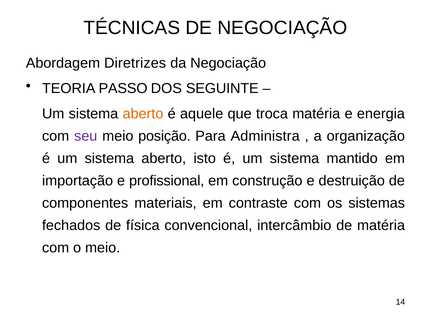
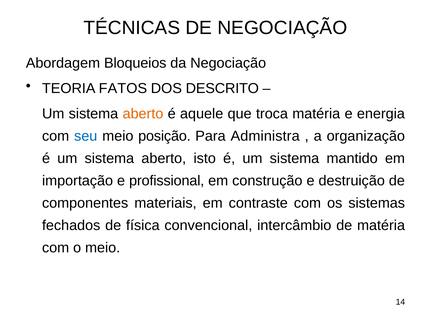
Diretrizes: Diretrizes -> Bloqueios
PASSO: PASSO -> FATOS
SEGUINTE: SEGUINTE -> DESCRITO
seu colour: purple -> blue
